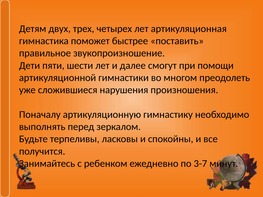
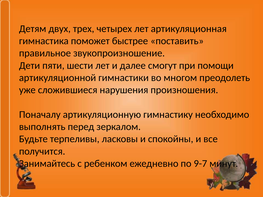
3-7: 3-7 -> 9-7
